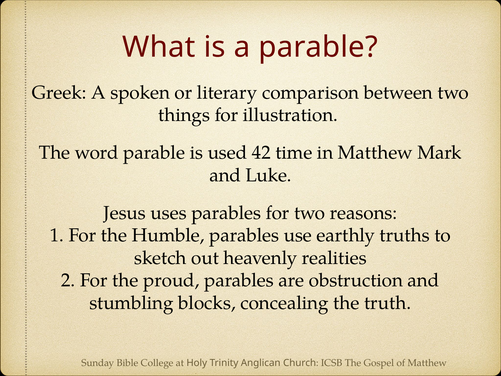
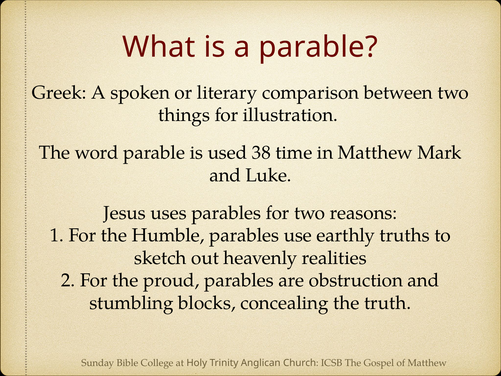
42: 42 -> 38
